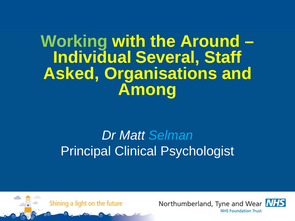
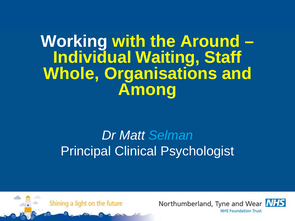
Working colour: light green -> white
Several: Several -> Waiting
Asked: Asked -> Whole
